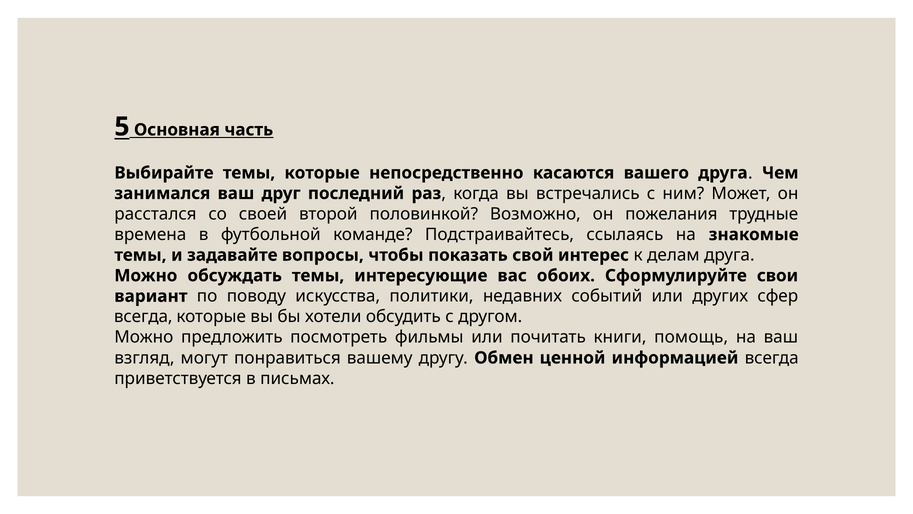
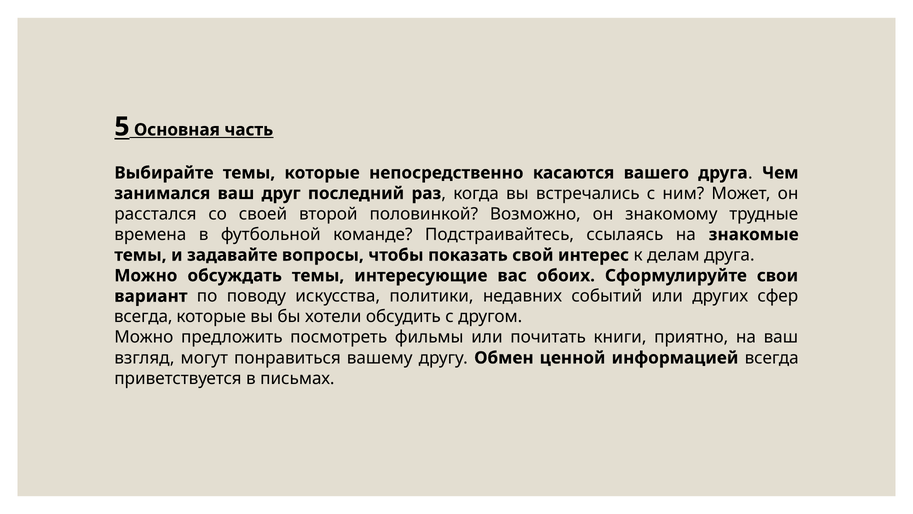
пожелания: пожелания -> знакомому
помощь: помощь -> приятно
